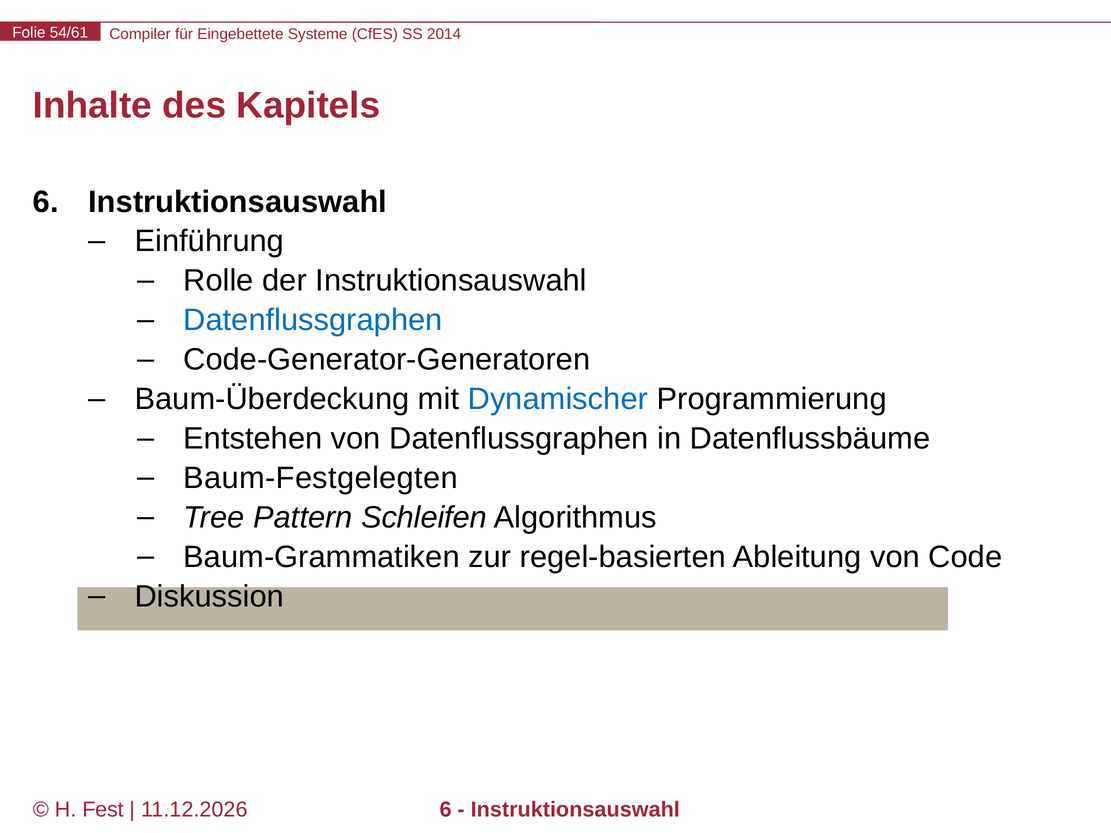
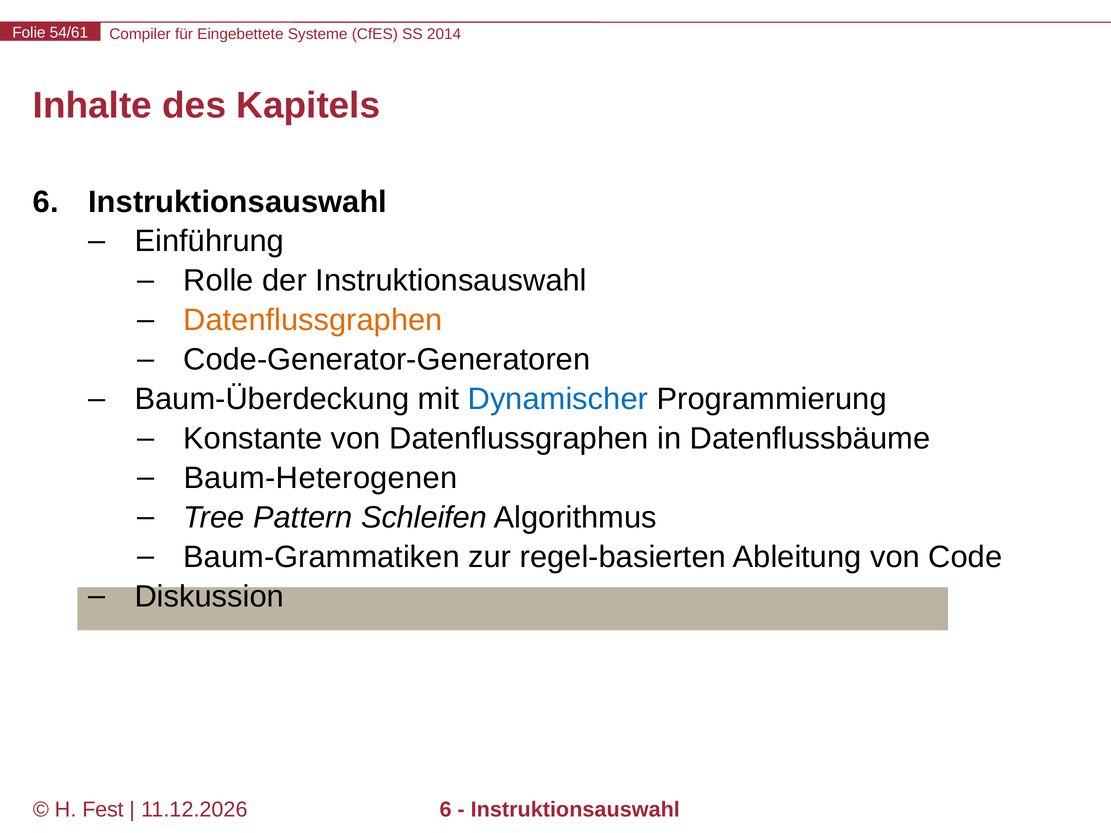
Datenflussgraphen at (313, 320) colour: blue -> orange
Entstehen: Entstehen -> Konstante
Baum-Festgelegten: Baum-Festgelegten -> Baum-Heterogenen
